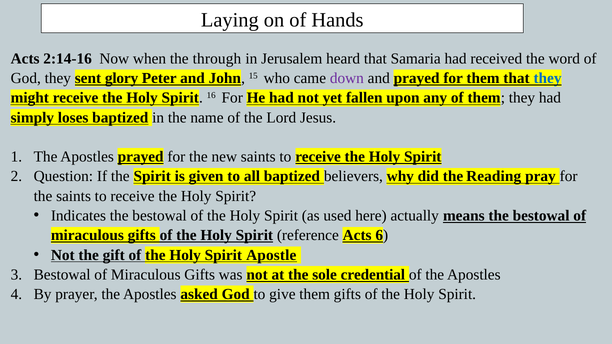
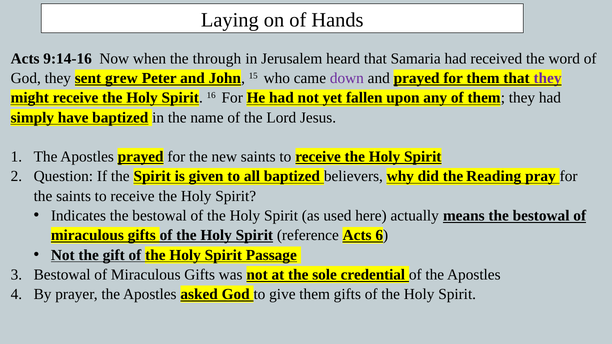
2:14-16: 2:14-16 -> 9:14-16
glory: glory -> grew
they at (548, 78) colour: blue -> purple
loses: loses -> have
Apostle: Apostle -> Passage
